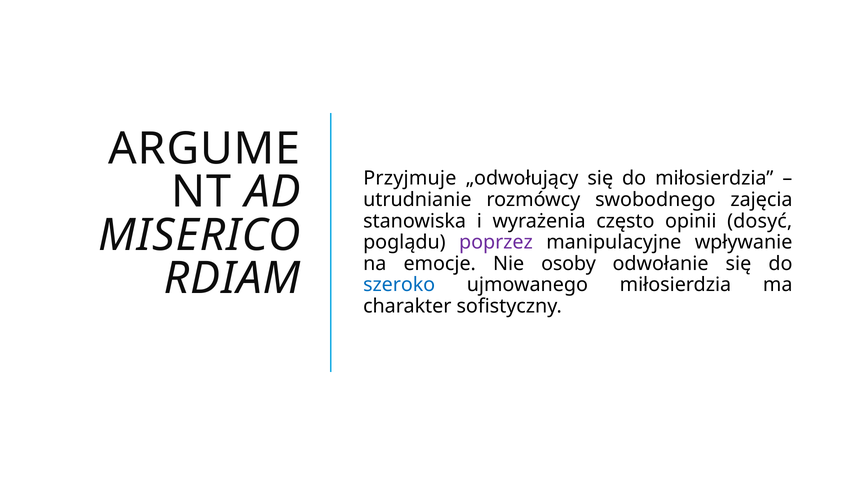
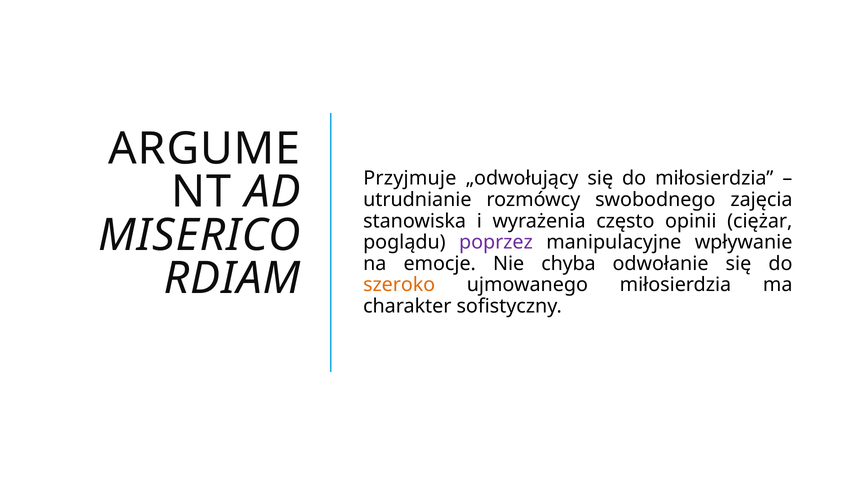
dosyć: dosyć -> ciężar
osoby: osoby -> chyba
szeroko colour: blue -> orange
